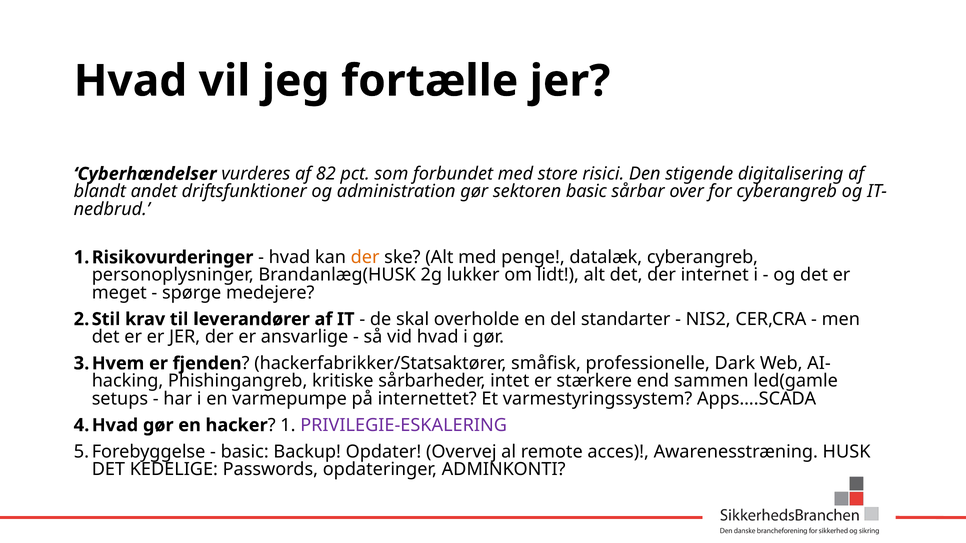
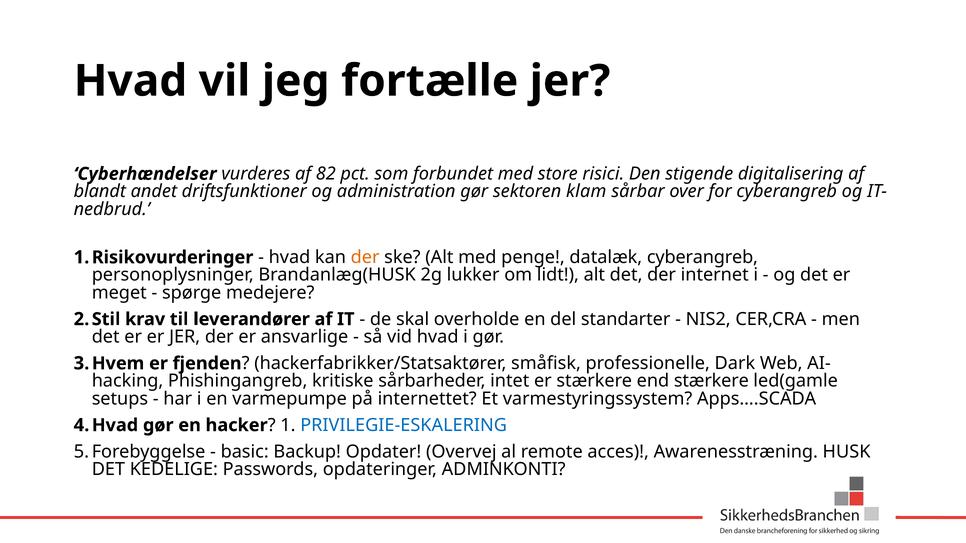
sektoren basic: basic -> klam
end sammen: sammen -> stærkere
PRIVILEGIE-ESKALERING colour: purple -> blue
